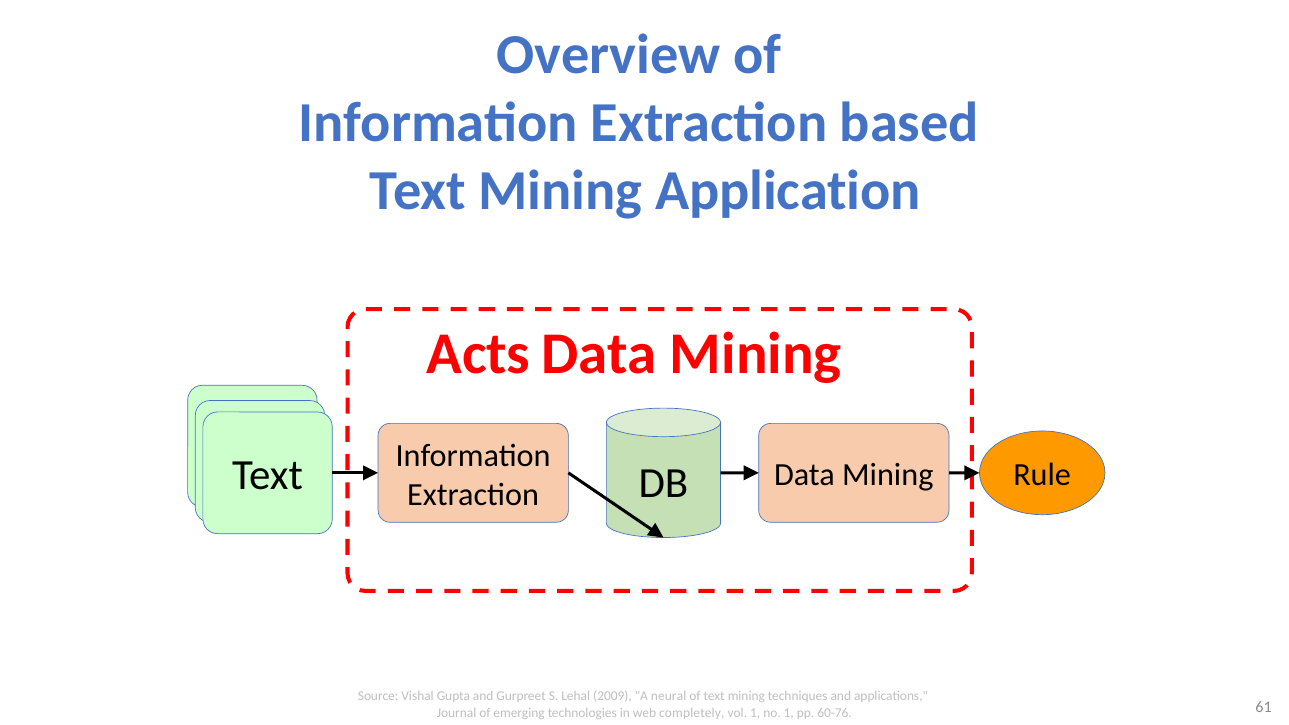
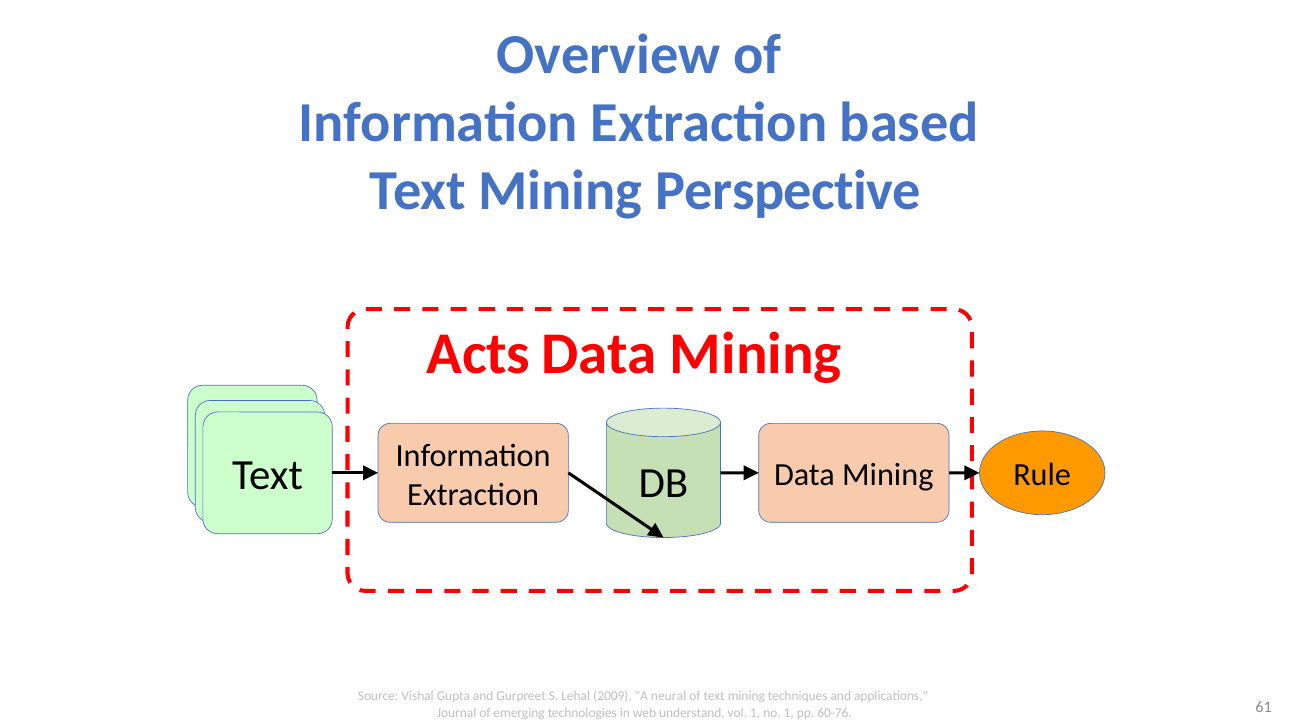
Application: Application -> Perspective
completely: completely -> understand
